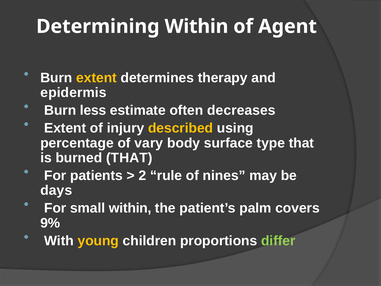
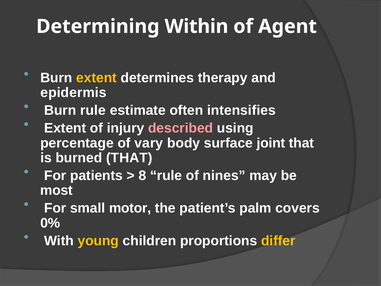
Burn less: less -> rule
decreases: decreases -> intensifies
described colour: yellow -> pink
type: type -> joint
2: 2 -> 8
days: days -> most
small within: within -> motor
9%: 9% -> 0%
differ colour: light green -> yellow
